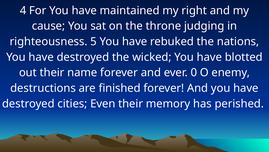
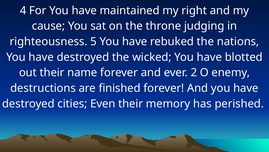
0: 0 -> 2
